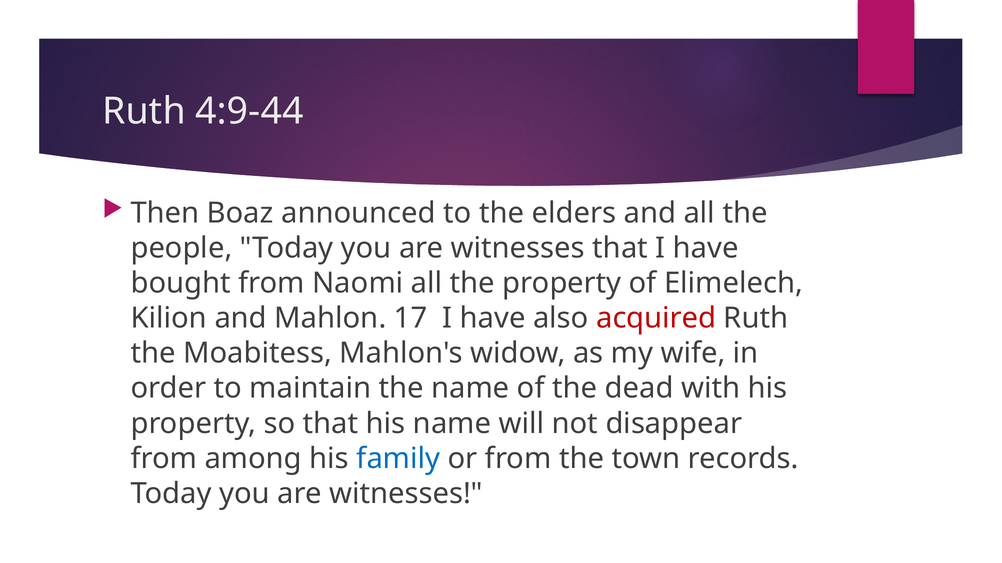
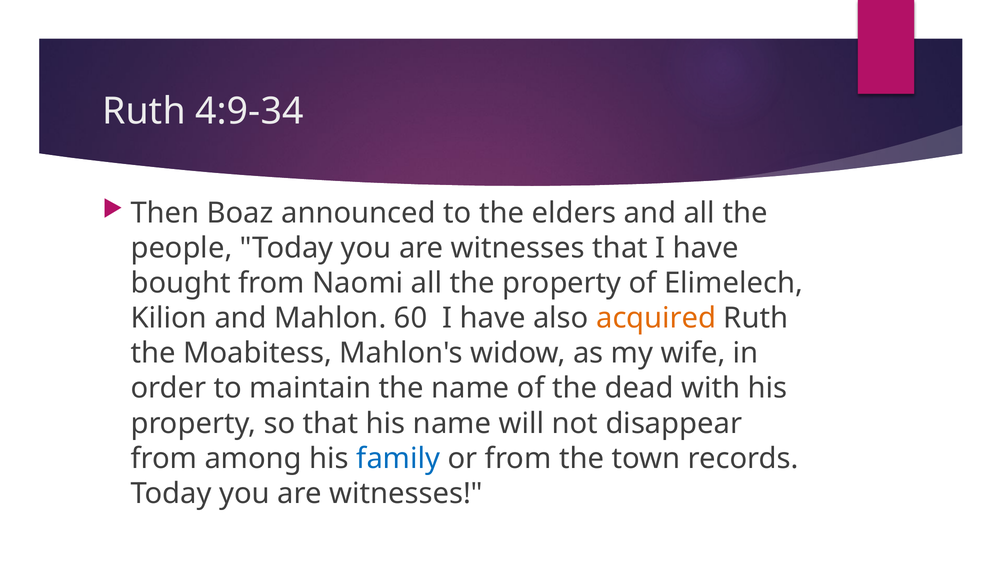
4:9-44: 4:9-44 -> 4:9-34
17: 17 -> 60
acquired colour: red -> orange
